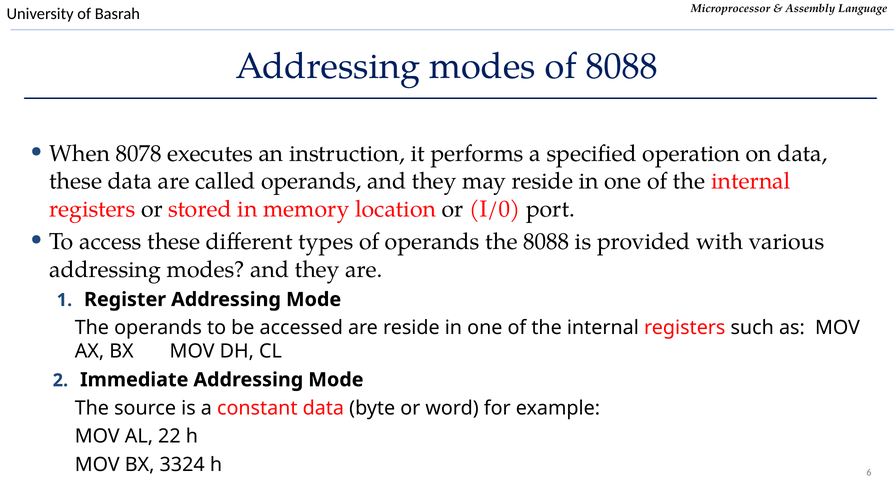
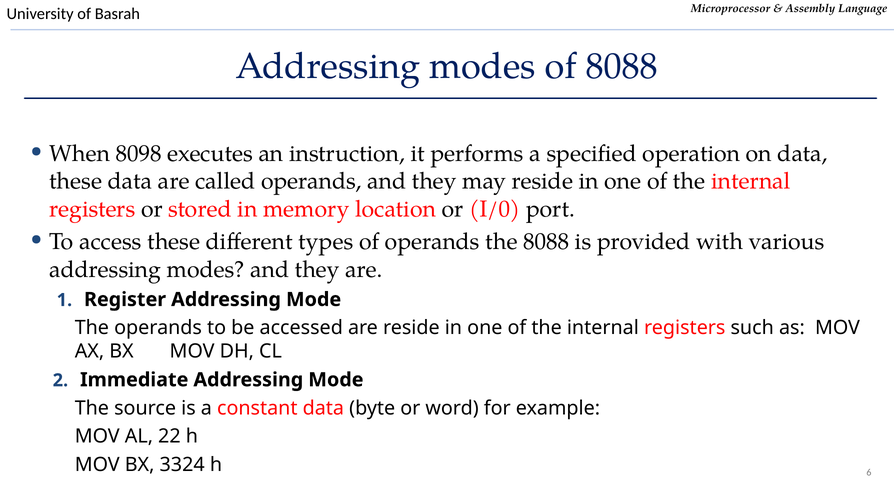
8078: 8078 -> 8098
